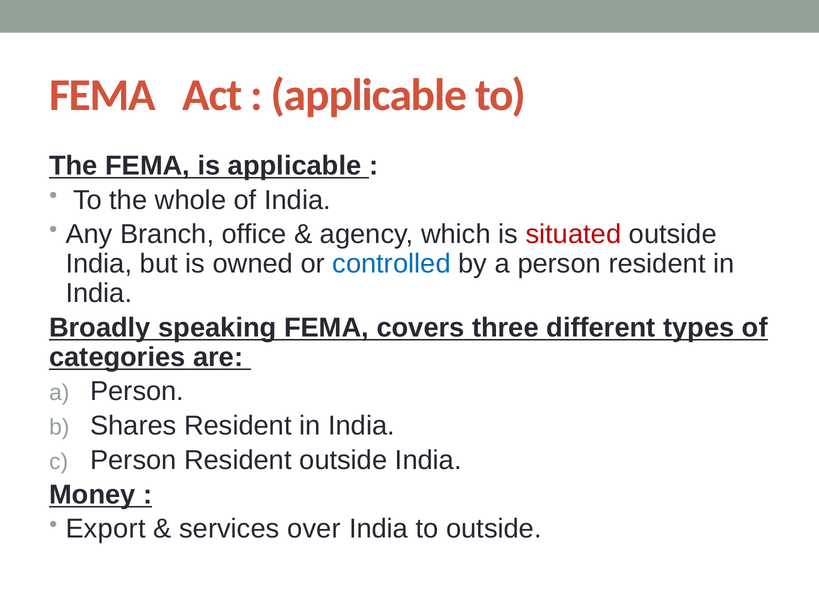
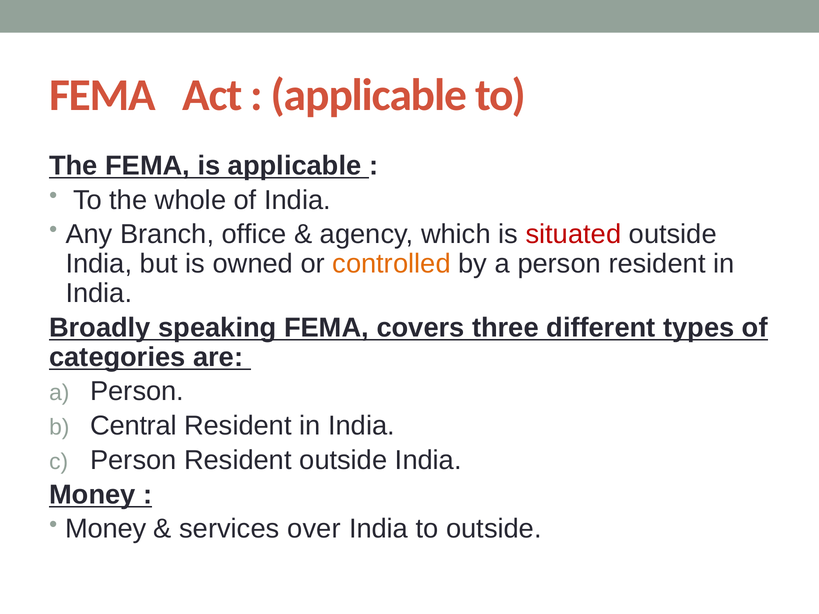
controlled colour: blue -> orange
Shares: Shares -> Central
Export at (106, 529): Export -> Money
